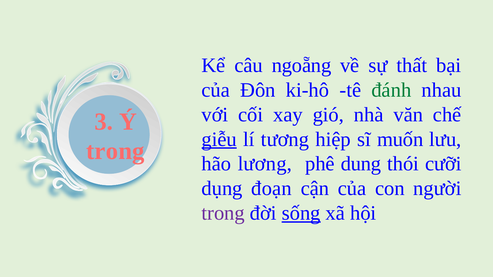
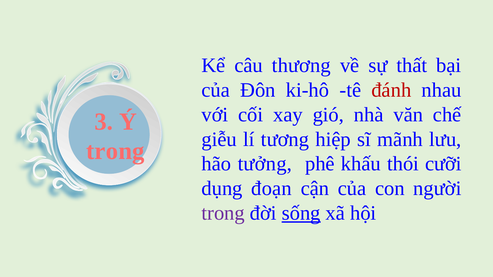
ngoẵng: ngoẵng -> thương
đánh colour: green -> red
giễu underline: present -> none
muốn: muốn -> mãnh
lương: lương -> tưởng
dung: dung -> khấu
